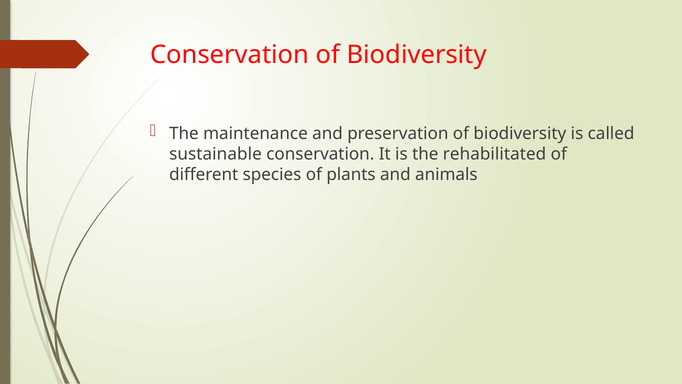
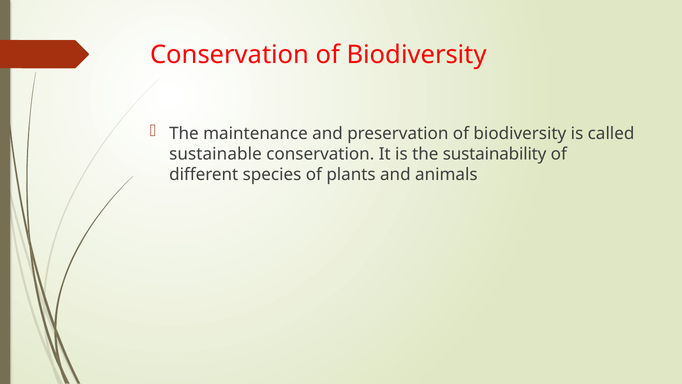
rehabilitated: rehabilitated -> sustainability
